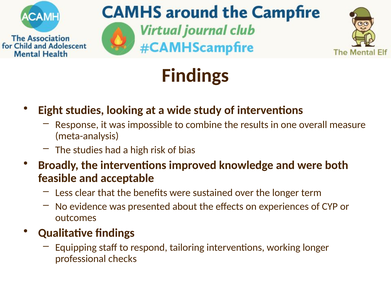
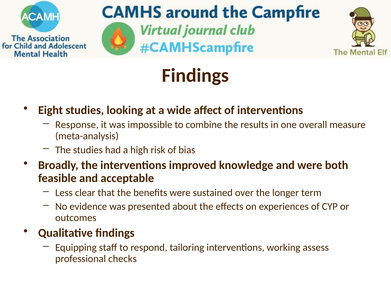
study: study -> affect
working longer: longer -> assess
